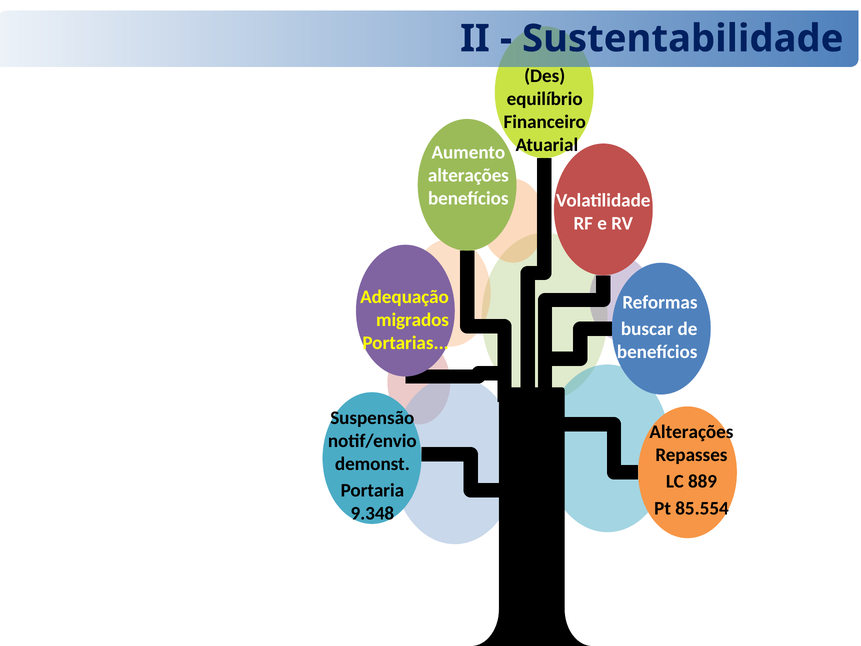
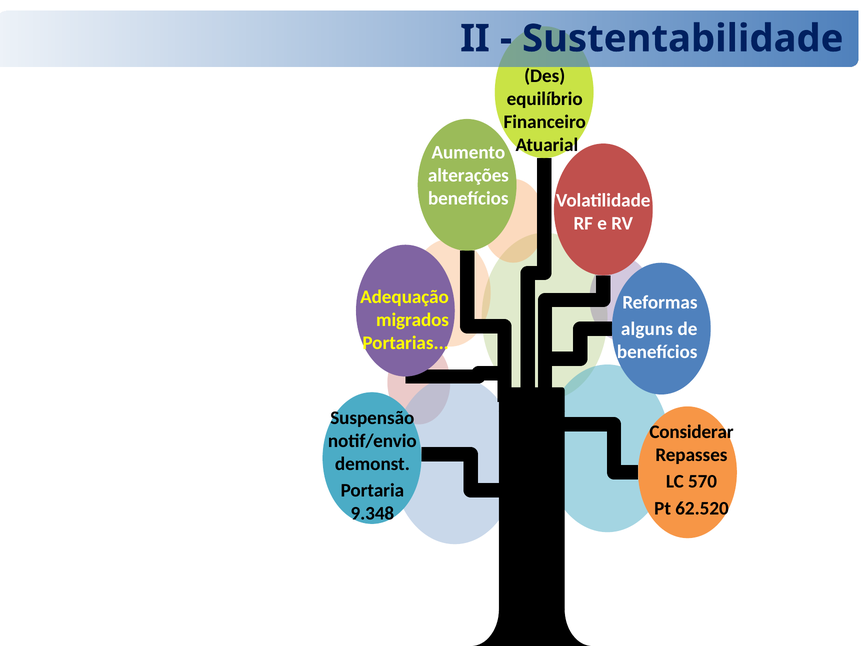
buscar: buscar -> alguns
Alterações at (691, 432): Alterações -> Considerar
889: 889 -> 570
85.554: 85.554 -> 62.520
